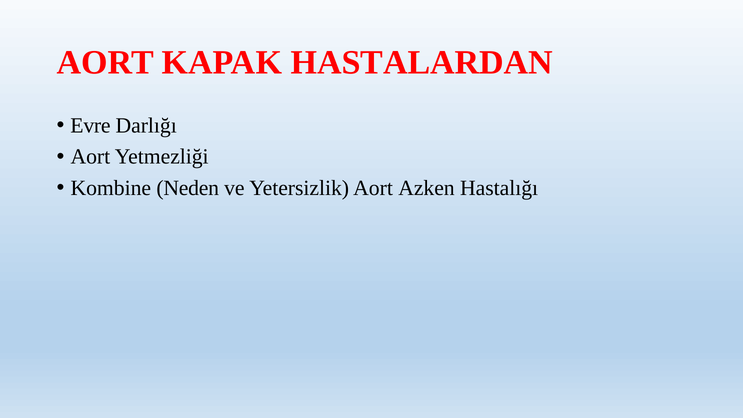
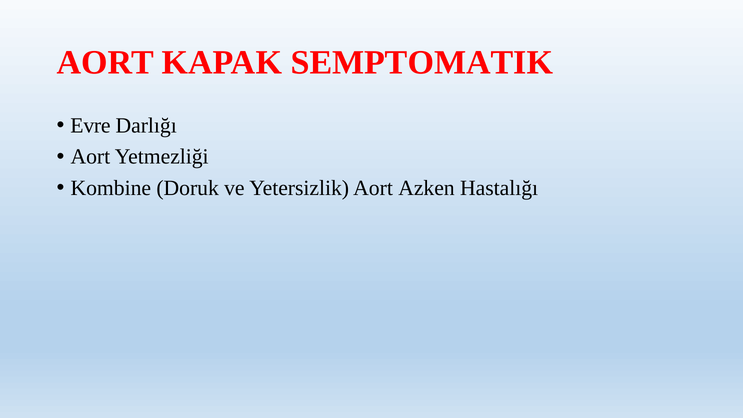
HASTALARDAN: HASTALARDAN -> SEMPTOMATIK
Neden: Neden -> Doruk
